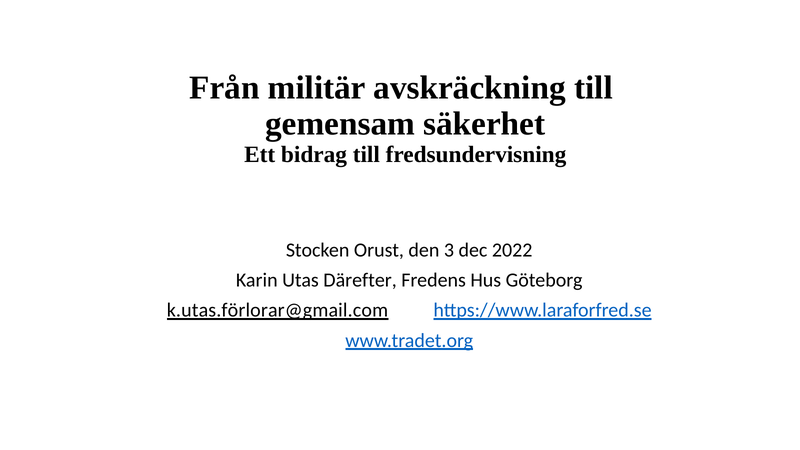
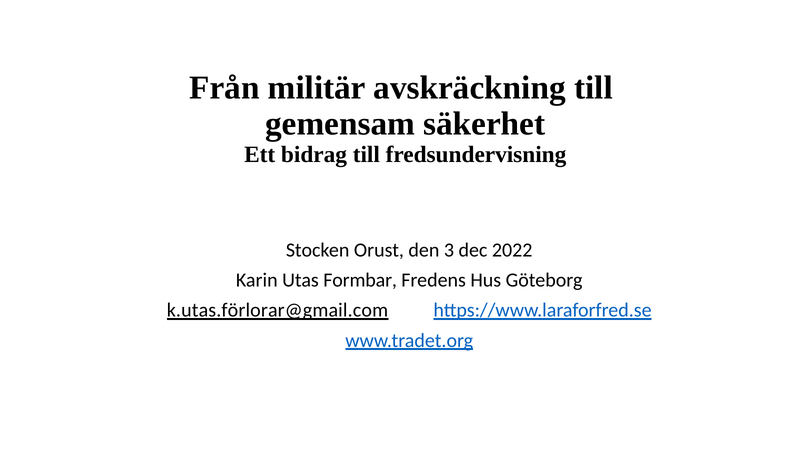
Därefter: Därefter -> Formbar
